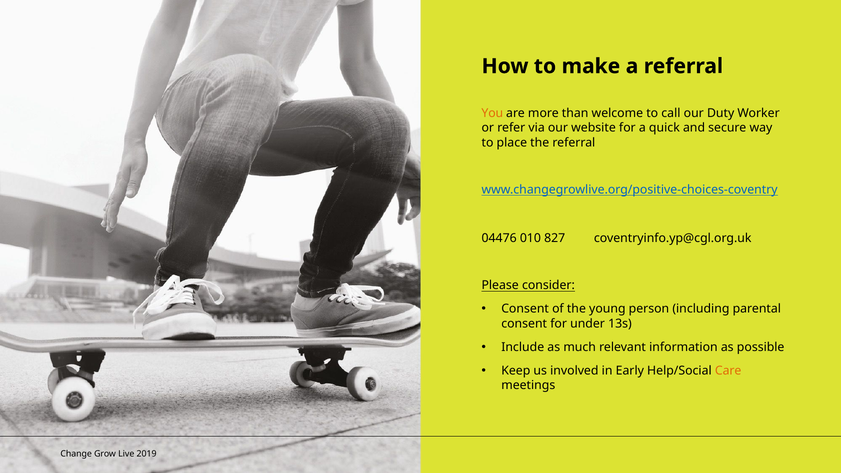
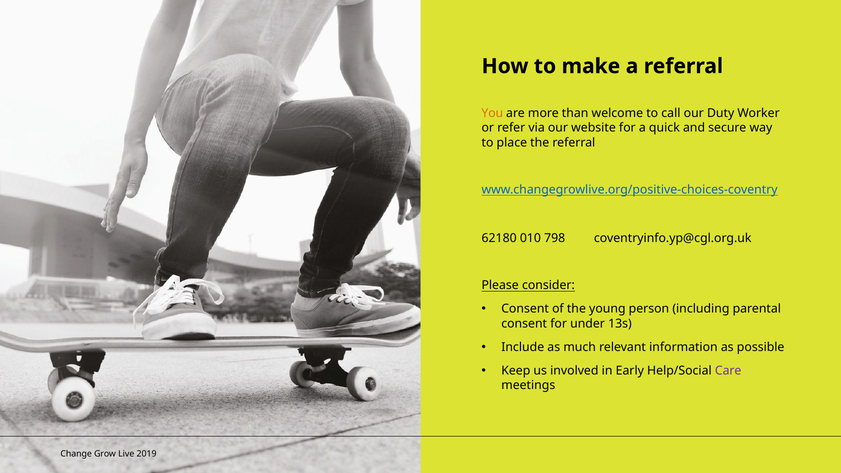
04476: 04476 -> 62180
827: 827 -> 798
Care colour: orange -> purple
